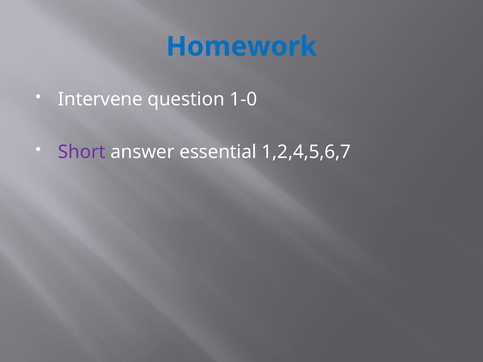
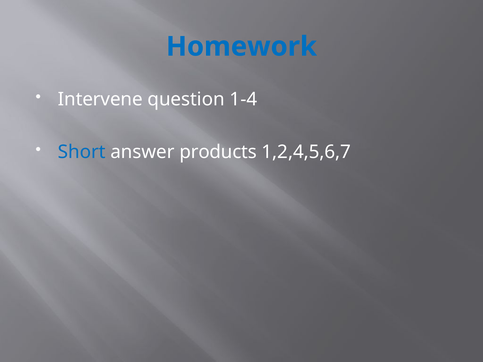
1-0: 1-0 -> 1-4
Short colour: purple -> blue
essential: essential -> products
